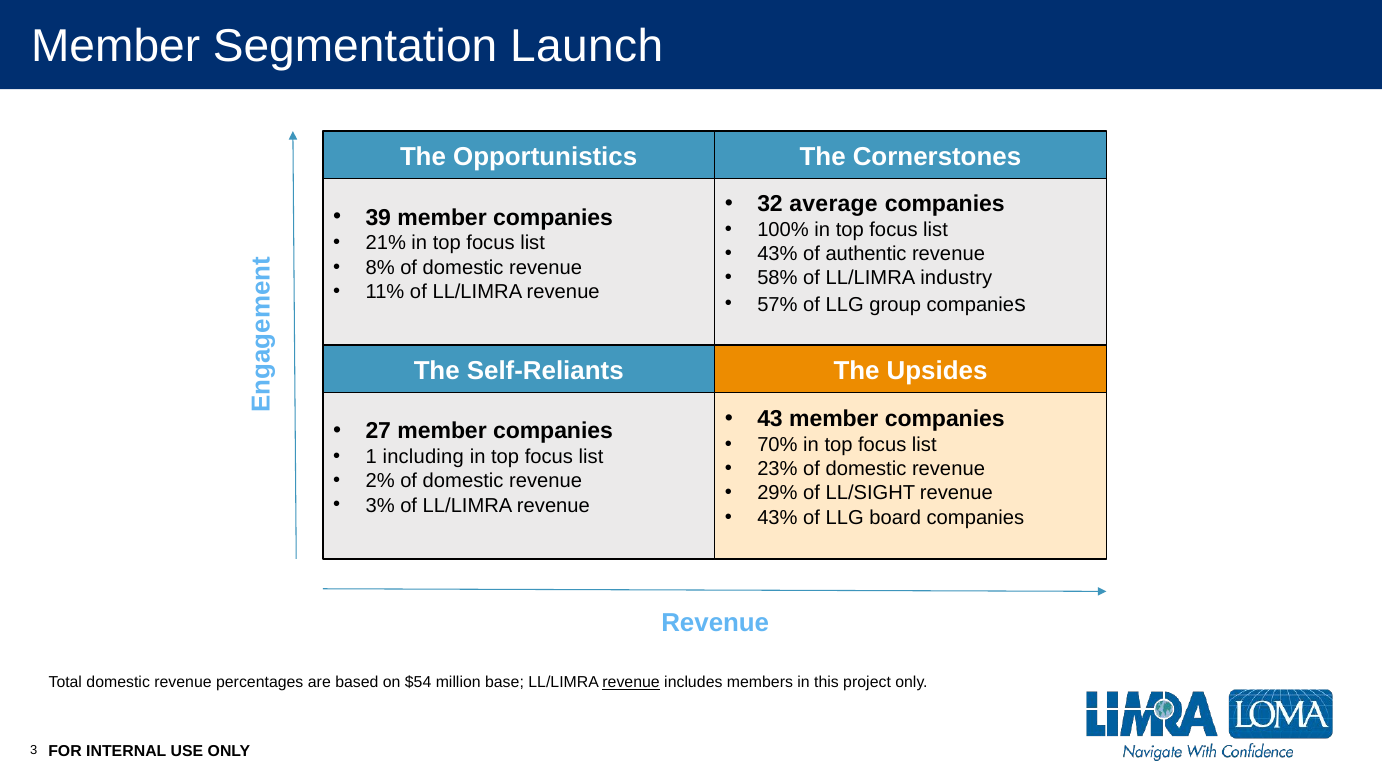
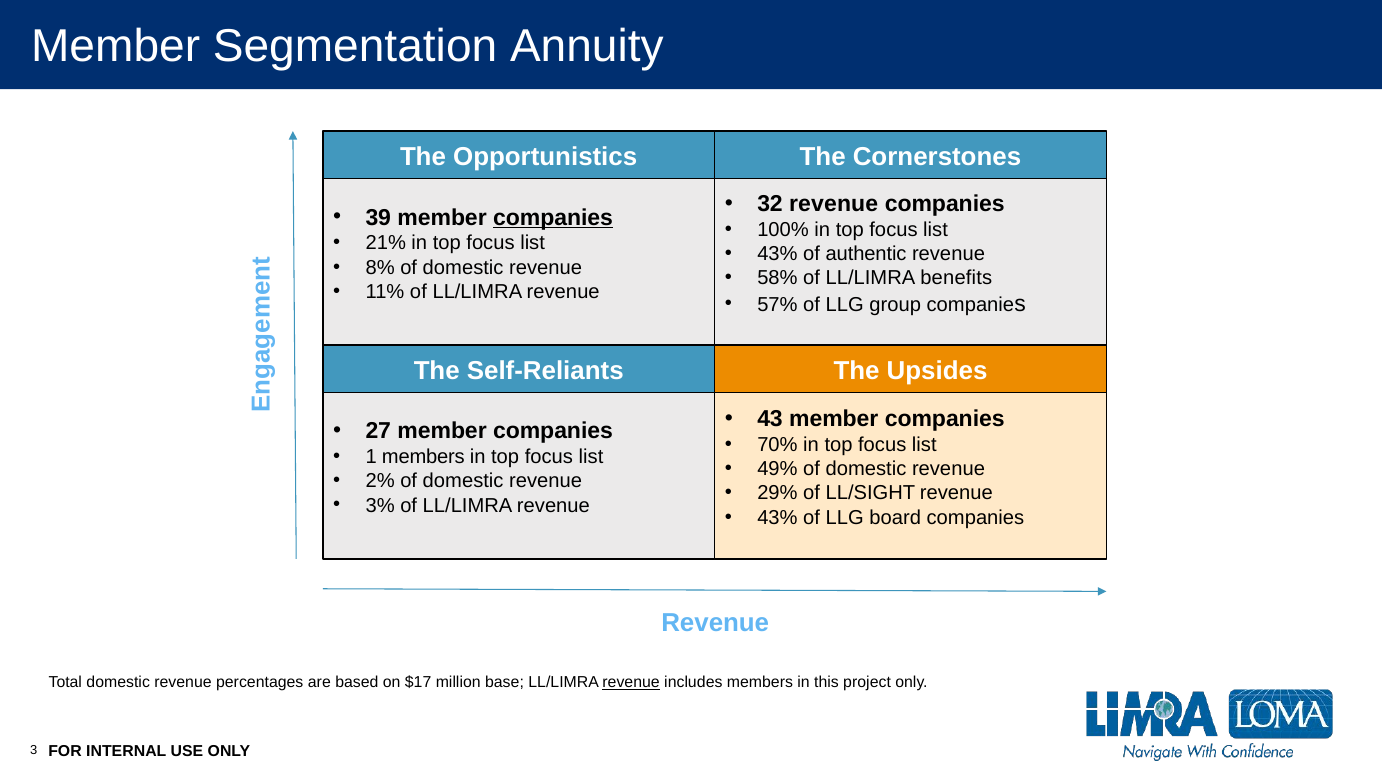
Launch: Launch -> Annuity
32 average: average -> revenue
companies at (553, 218) underline: none -> present
industry: industry -> benefits
1 including: including -> members
23%: 23% -> 49%
$54: $54 -> $17
